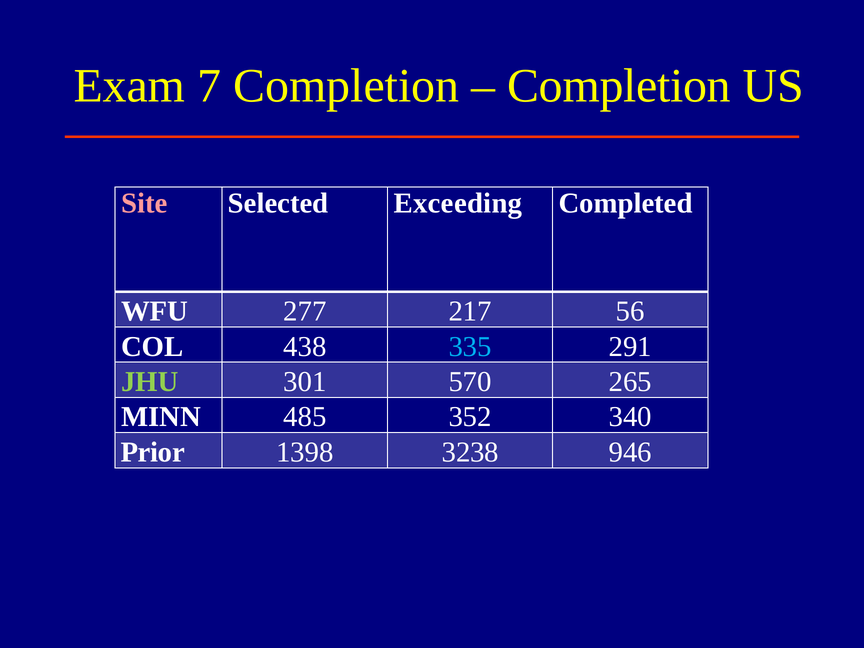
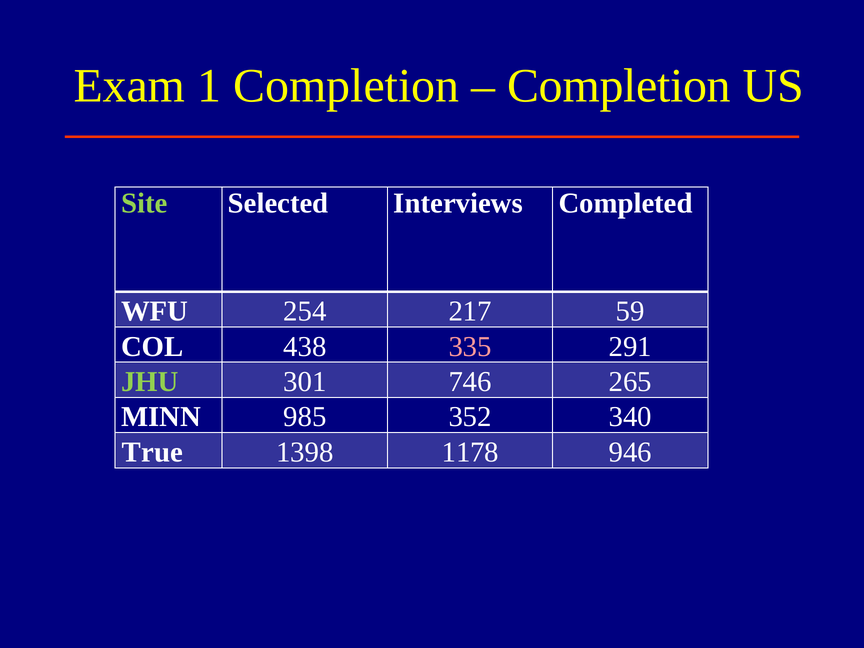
7: 7 -> 1
Site colour: pink -> light green
Exceeding: Exceeding -> Interviews
277: 277 -> 254
56: 56 -> 59
335 colour: light blue -> pink
570: 570 -> 746
485: 485 -> 985
Prior: Prior -> True
3238: 3238 -> 1178
